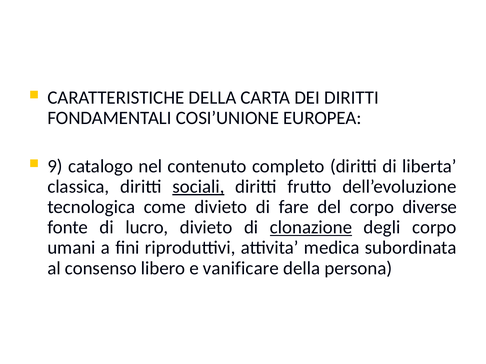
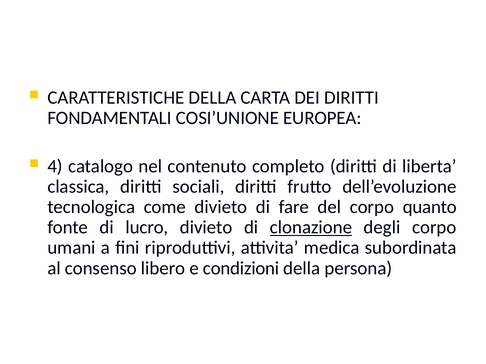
9: 9 -> 4
sociali underline: present -> none
diverse: diverse -> quanto
vanificare: vanificare -> condizioni
